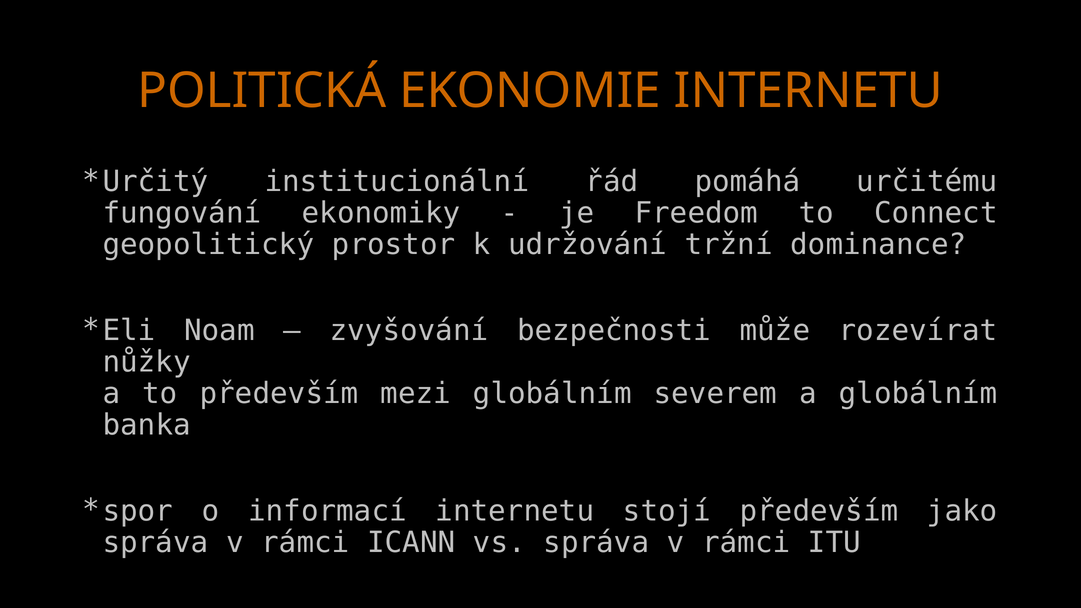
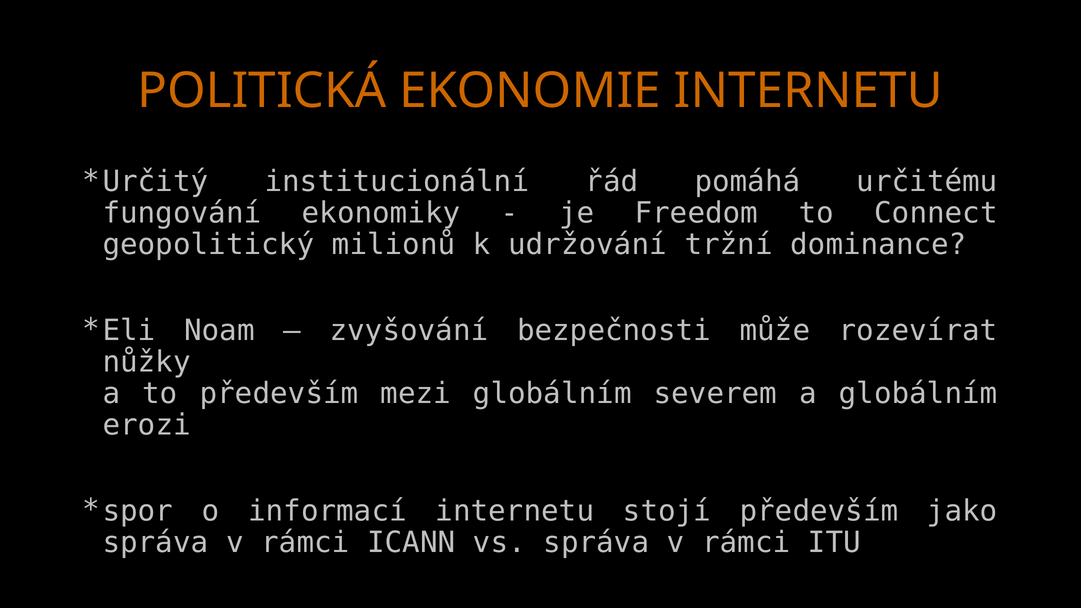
prostor: prostor -> milionů
banka: banka -> erozi
